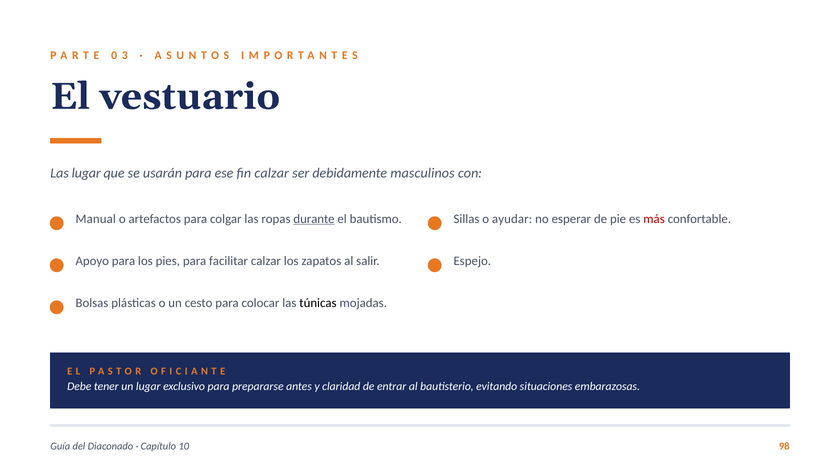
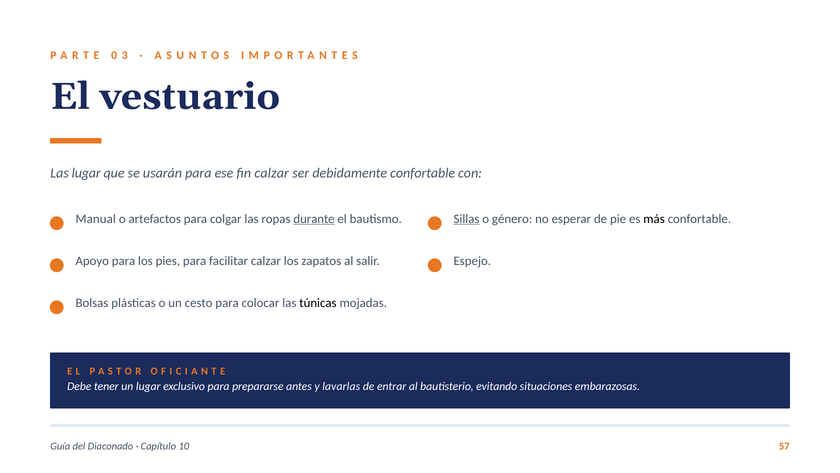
debidamente masculinos: masculinos -> confortable
Sillas underline: none -> present
ayudar: ayudar -> género
más colour: red -> black
claridad: claridad -> lavarlas
98: 98 -> 57
